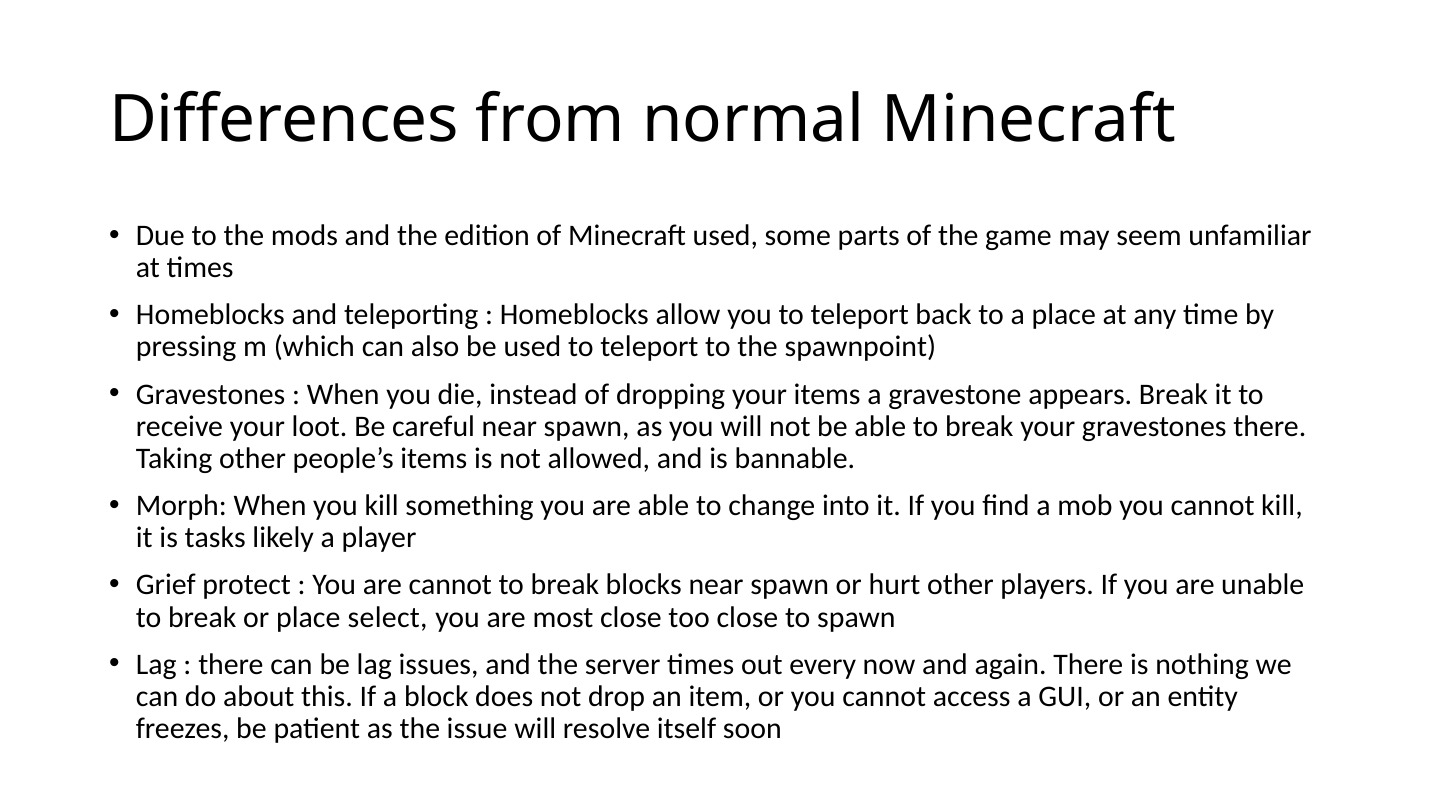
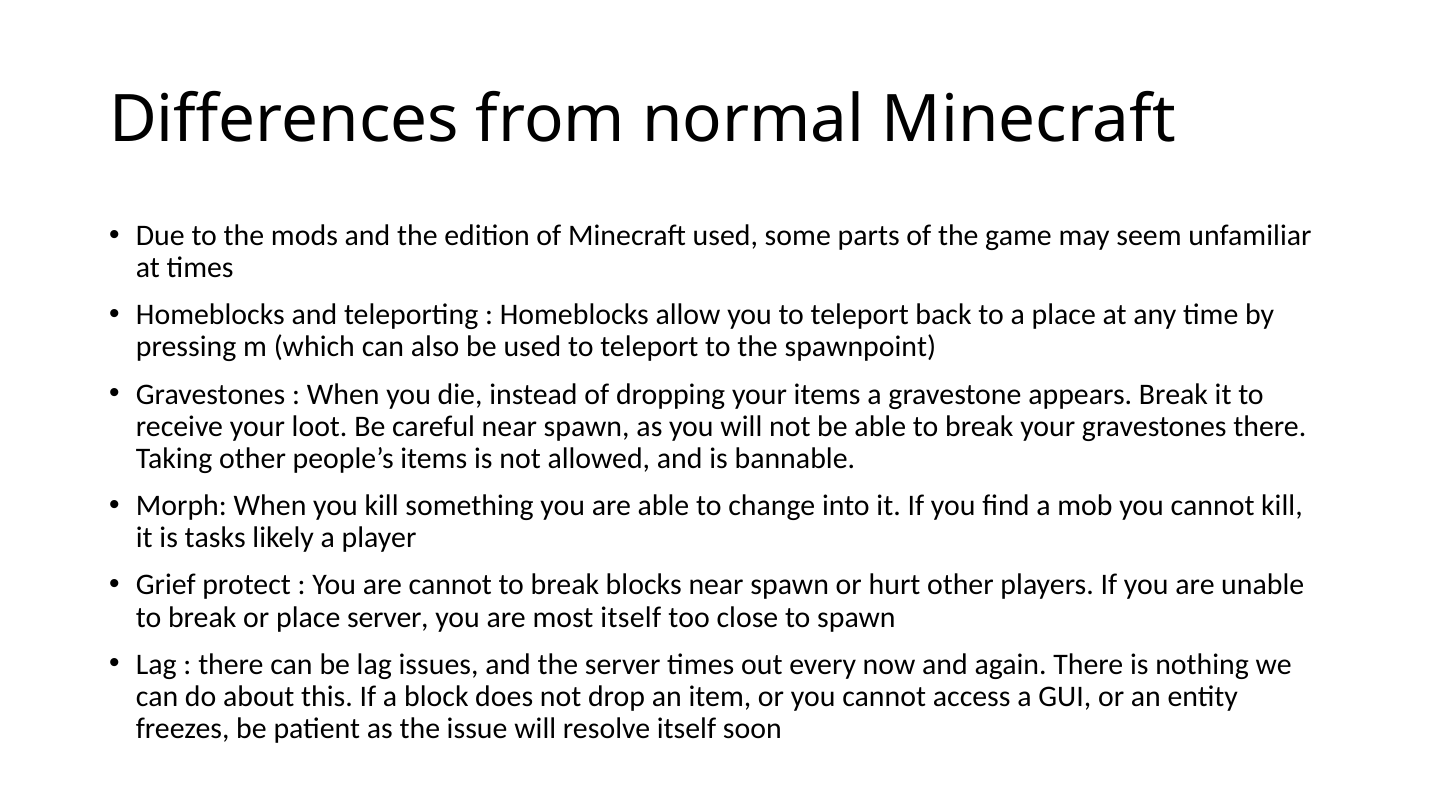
place select: select -> server
most close: close -> itself
